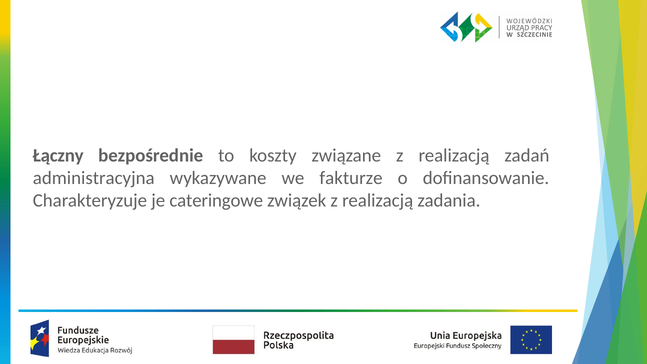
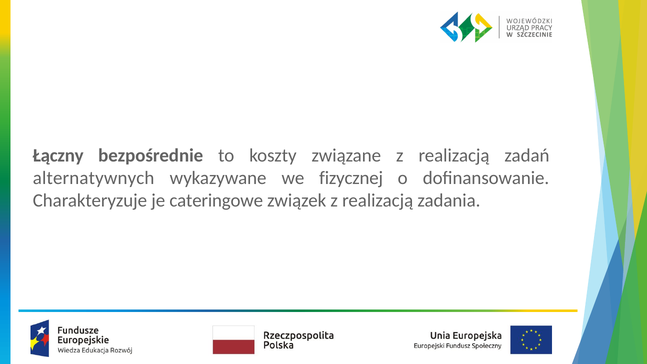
administracyjna: administracyjna -> alternatywnych
fakturze: fakturze -> fizycznej
